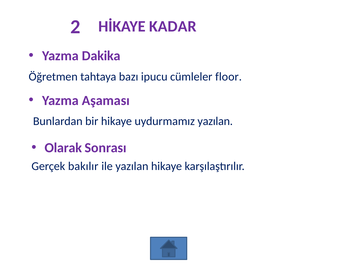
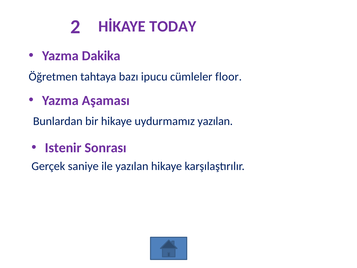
KADAR: KADAR -> TODAY
Olarak: Olarak -> Istenir
bakılır: bakılır -> saniye
